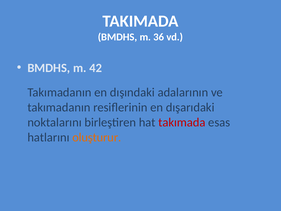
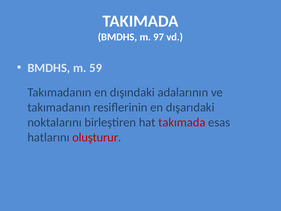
36: 36 -> 97
42: 42 -> 59
oluşturur colour: orange -> red
